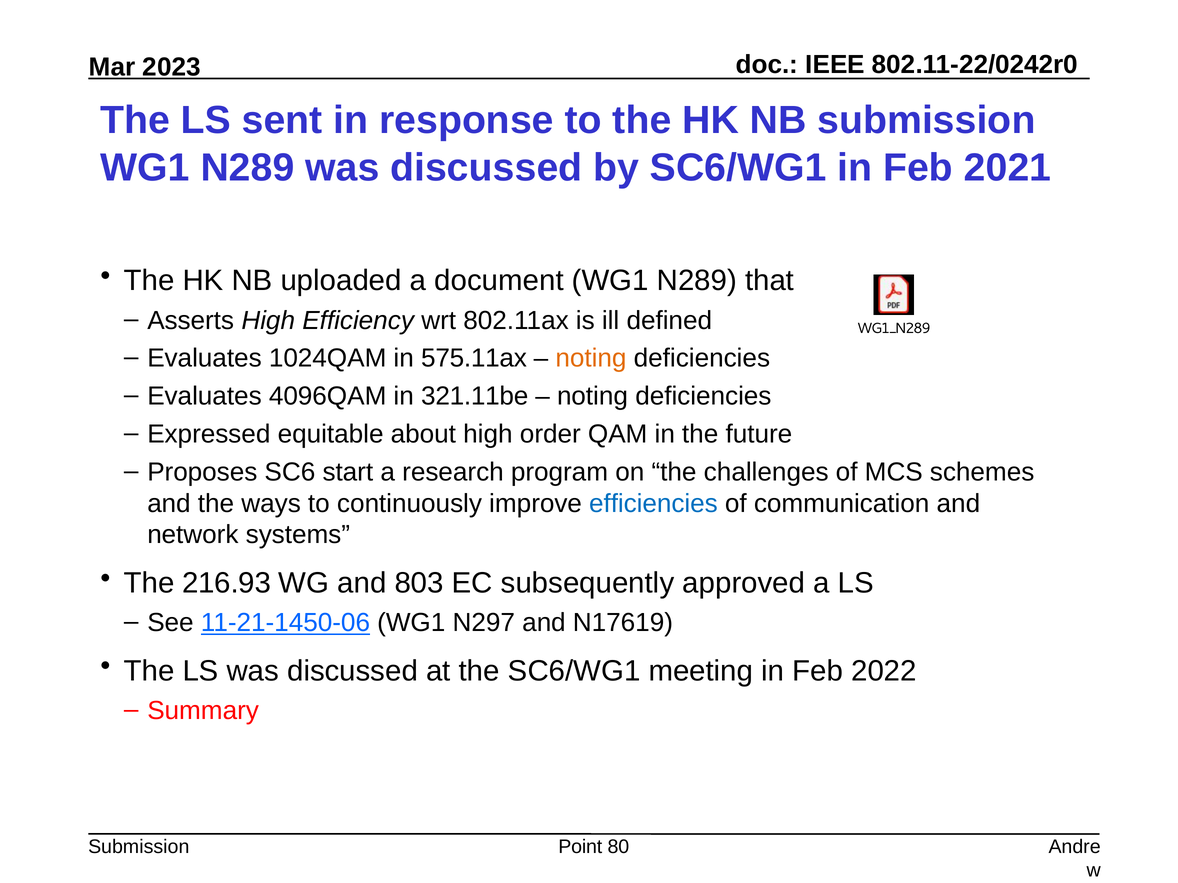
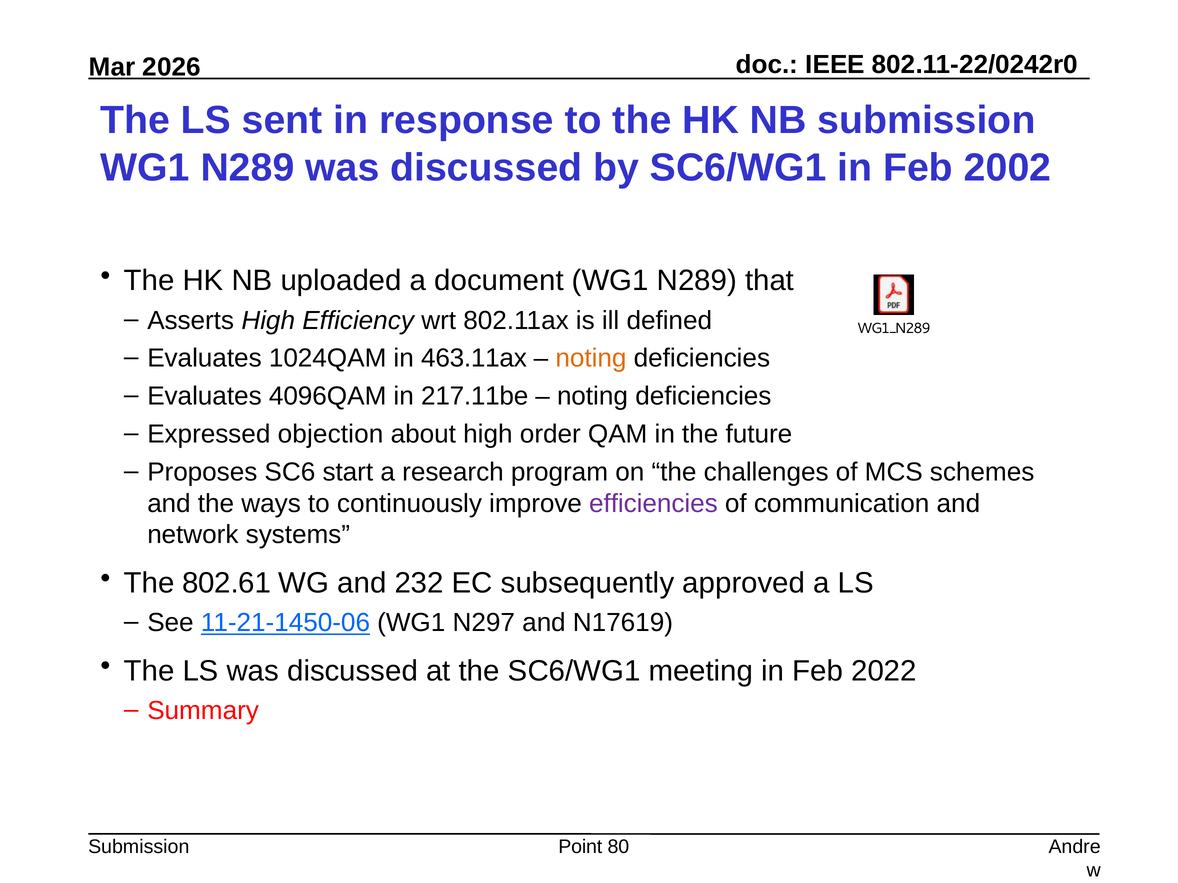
2023: 2023 -> 2026
2021: 2021 -> 2002
575.11ax: 575.11ax -> 463.11ax
321.11be: 321.11be -> 217.11be
equitable: equitable -> objection
efficiencies colour: blue -> purple
216.93: 216.93 -> 802.61
803: 803 -> 232
